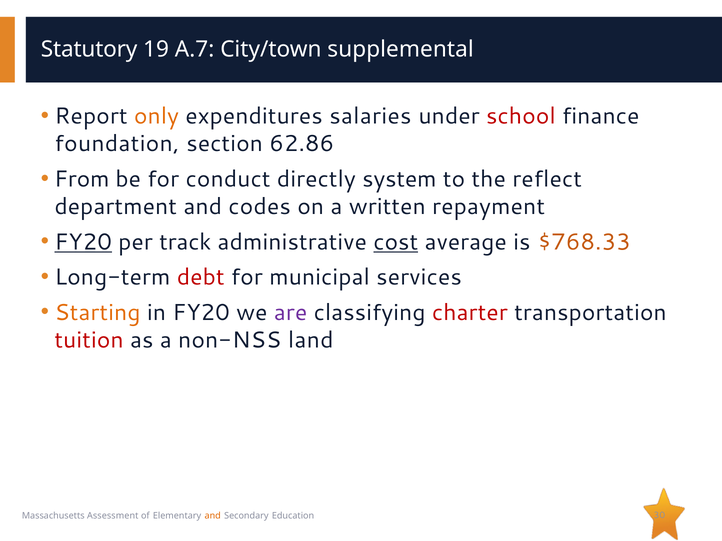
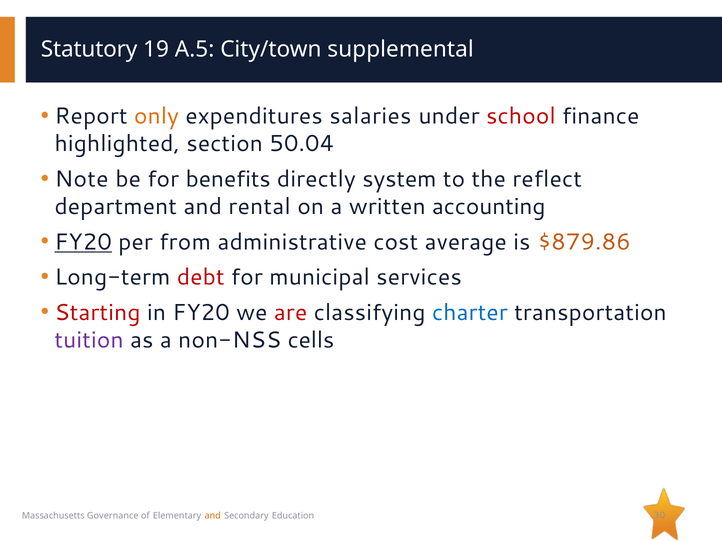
A.7: A.7 -> A.5
foundation: foundation -> highlighted
62.86: 62.86 -> 50.04
From: From -> Note
conduct: conduct -> benefits
codes: codes -> rental
repayment: repayment -> accounting
track: track -> from
cost underline: present -> none
$768.33: $768.33 -> $879.86
Starting colour: orange -> red
are colour: purple -> red
charter colour: red -> blue
tuition colour: red -> purple
land: land -> cells
Assessment: Assessment -> Governance
